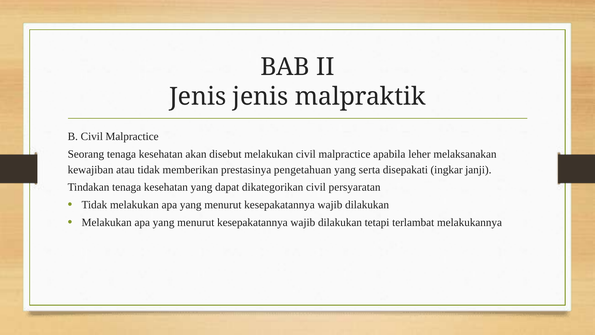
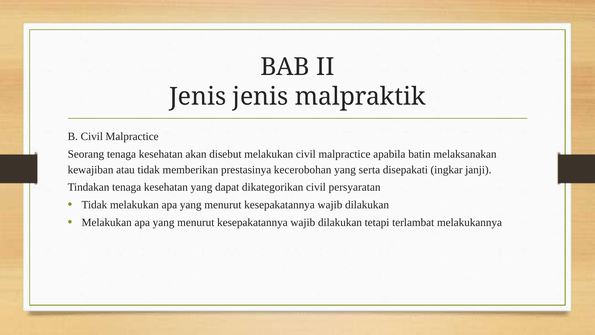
leher: leher -> batin
pengetahuan: pengetahuan -> kecerobohan
